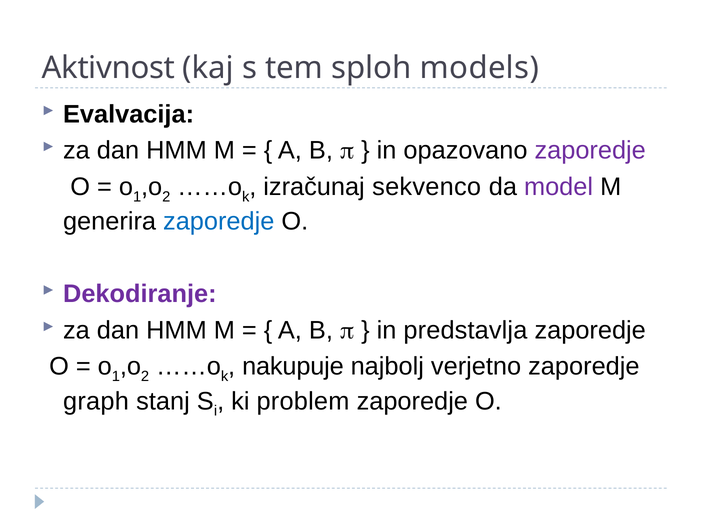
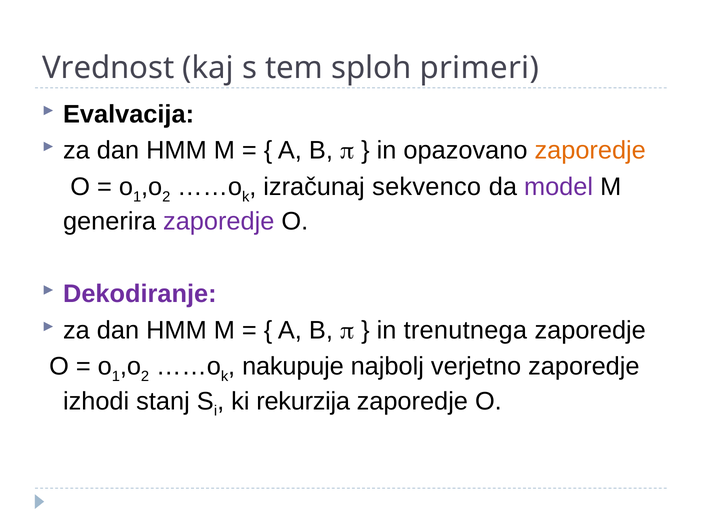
Aktivnost: Aktivnost -> Vrednost
models: models -> primeri
zaporedje at (590, 150) colour: purple -> orange
zaporedje at (219, 221) colour: blue -> purple
predstavlja: predstavlja -> trenutnega
graph: graph -> izhodi
problem: problem -> rekurzija
